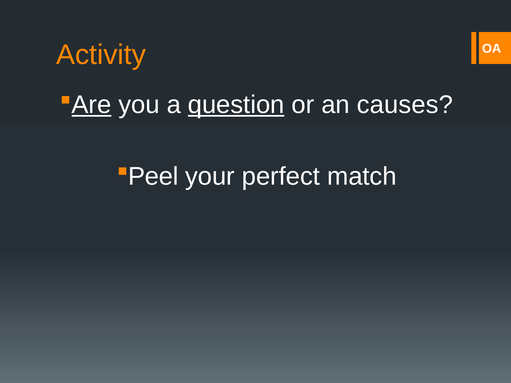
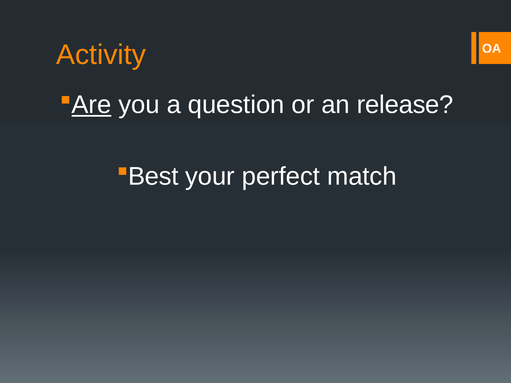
question underline: present -> none
causes: causes -> release
Peel: Peel -> Best
